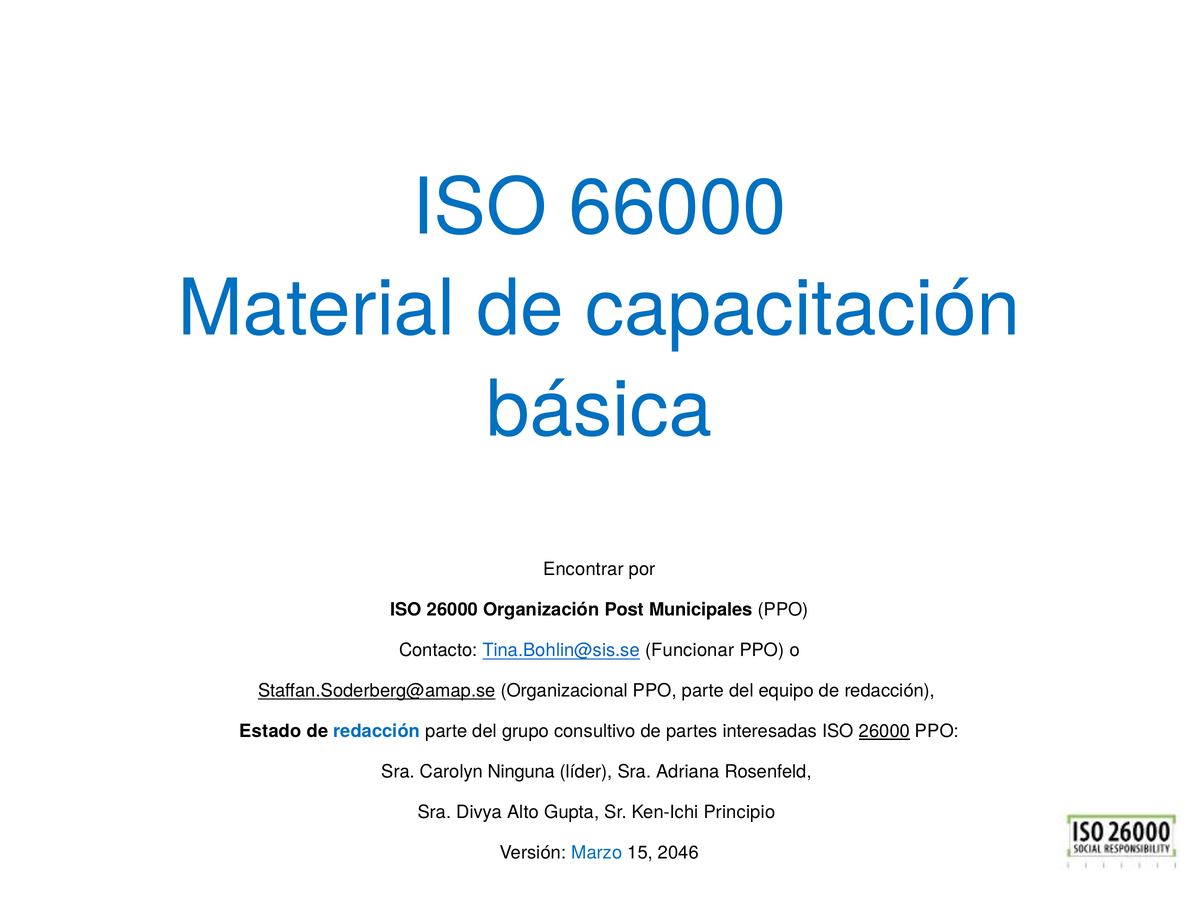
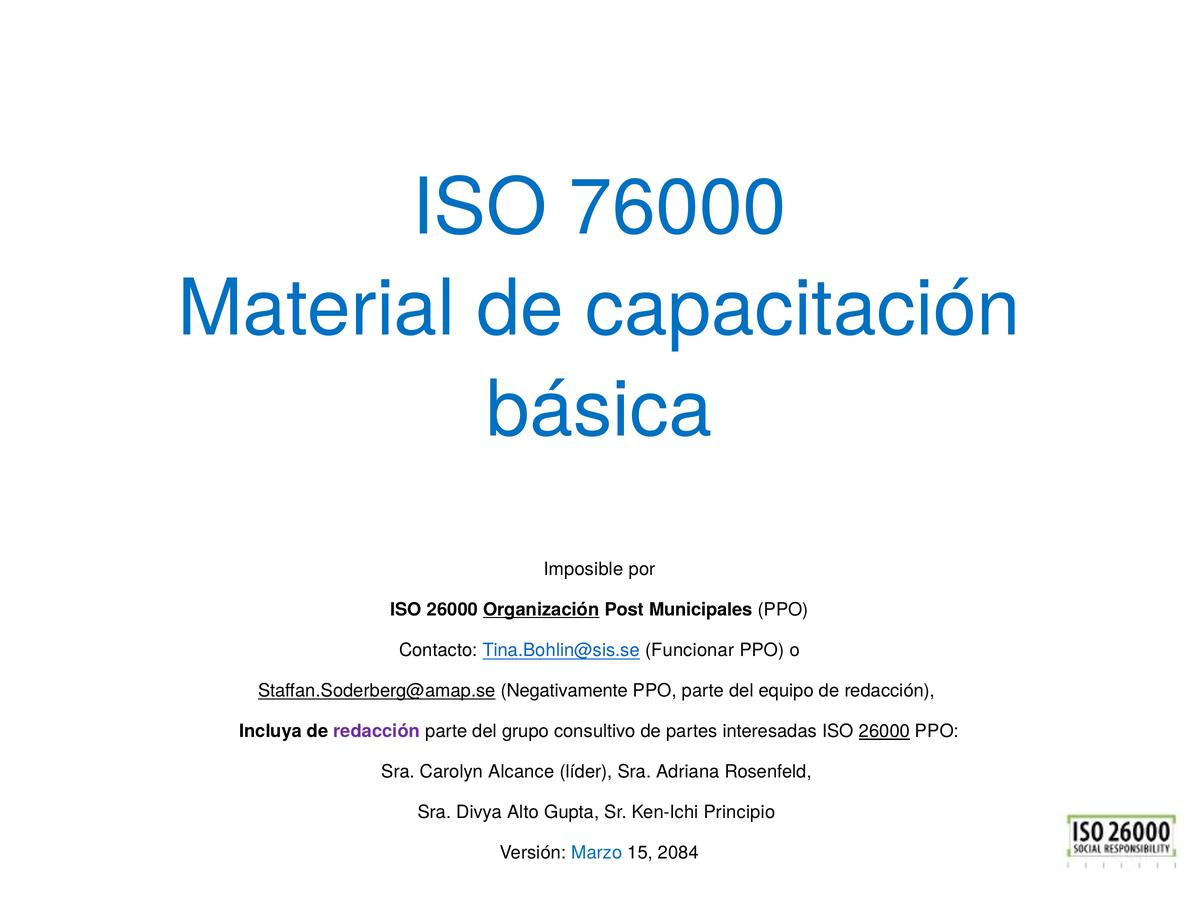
66000: 66000 -> 76000
Encontrar: Encontrar -> Imposible
Organización underline: none -> present
Organizacional: Organizacional -> Negativamente
Estado: Estado -> Incluya
redacción at (377, 732) colour: blue -> purple
Ninguna: Ninguna -> Alcance
2046: 2046 -> 2084
